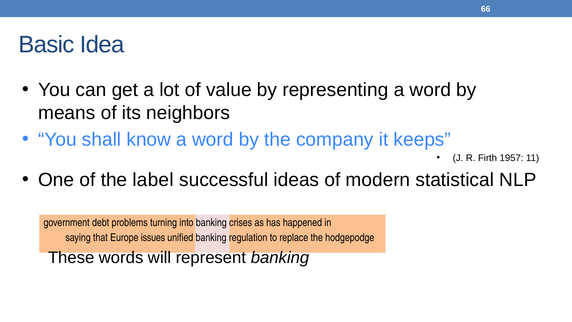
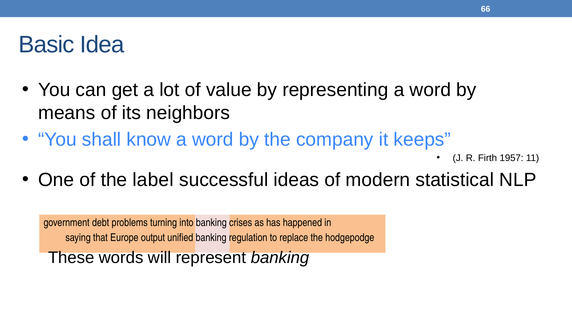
issues: issues -> output
